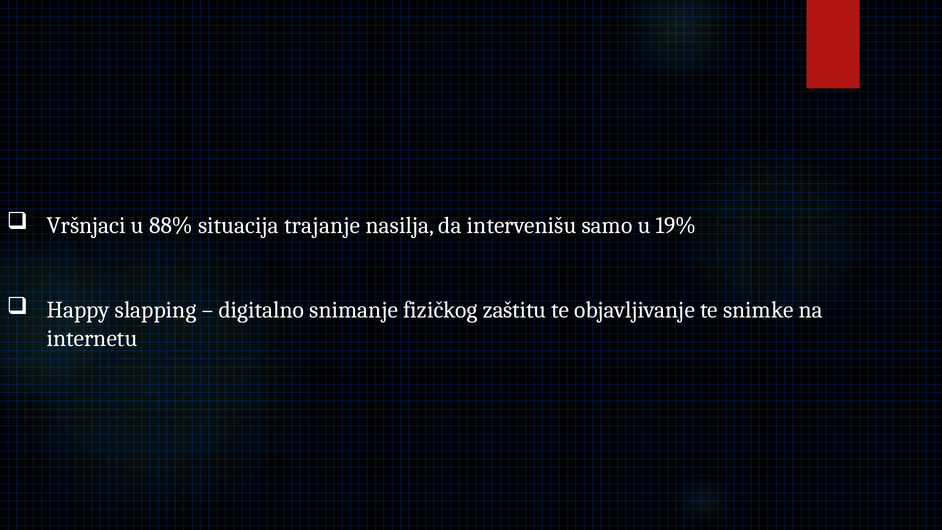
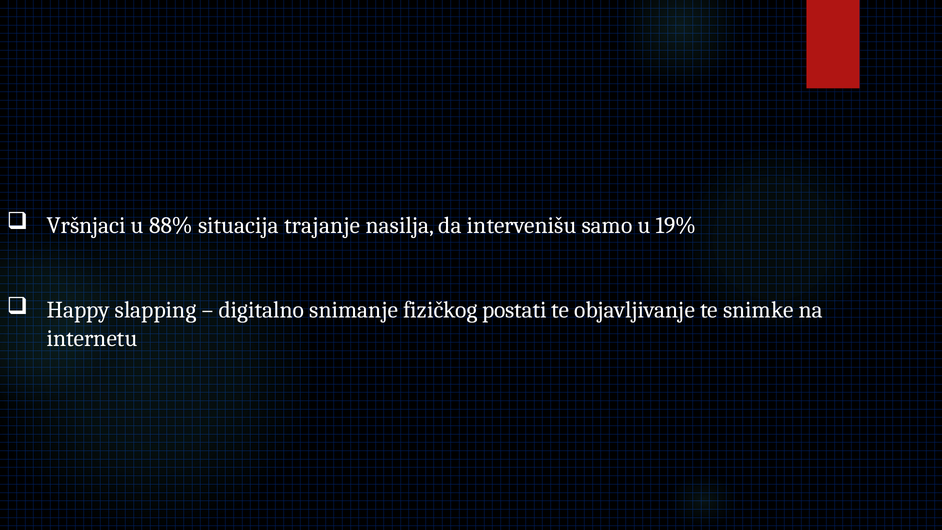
zaštitu: zaštitu -> postati
